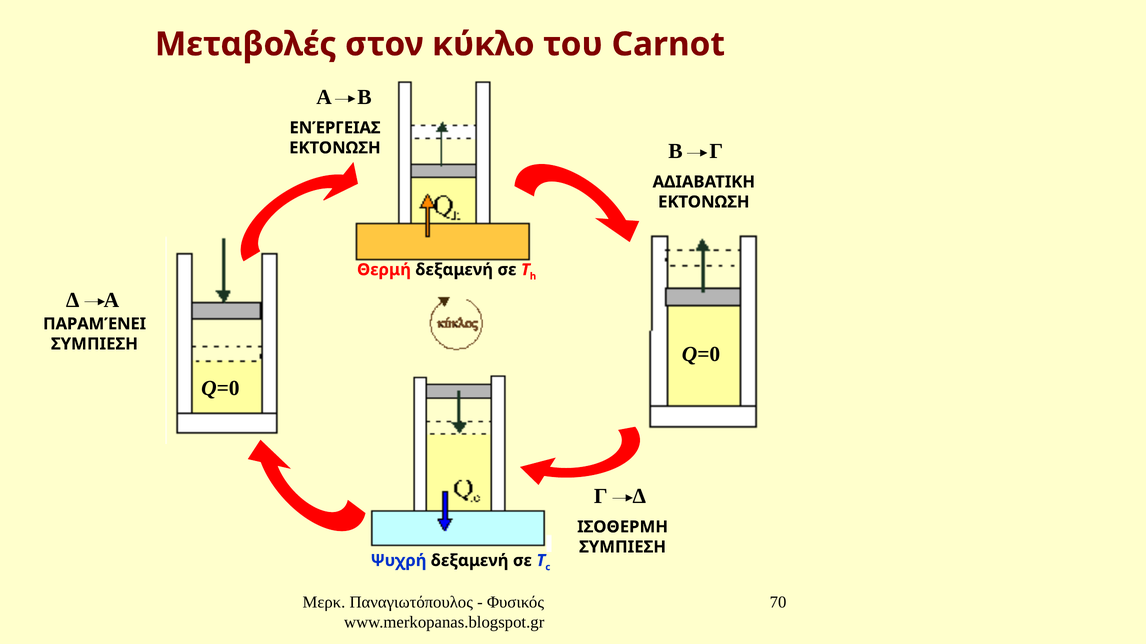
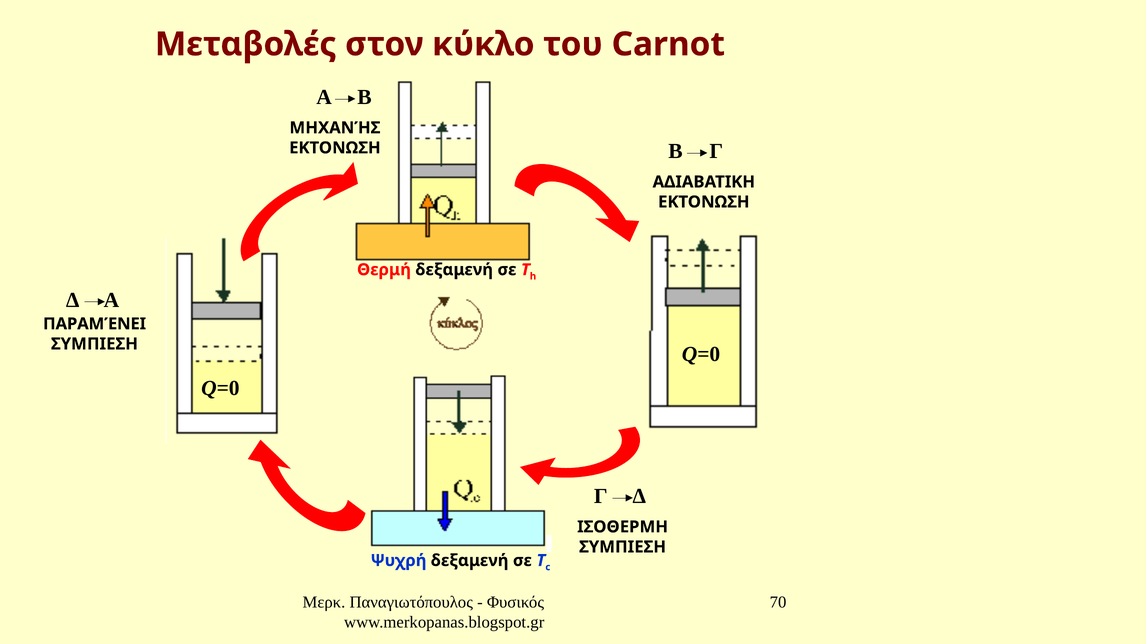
ΕΝΈΡΓΕΙΑΣ: ΕΝΈΡΓΕΙΑΣ -> ΜΗΧΑΝΉΣ
